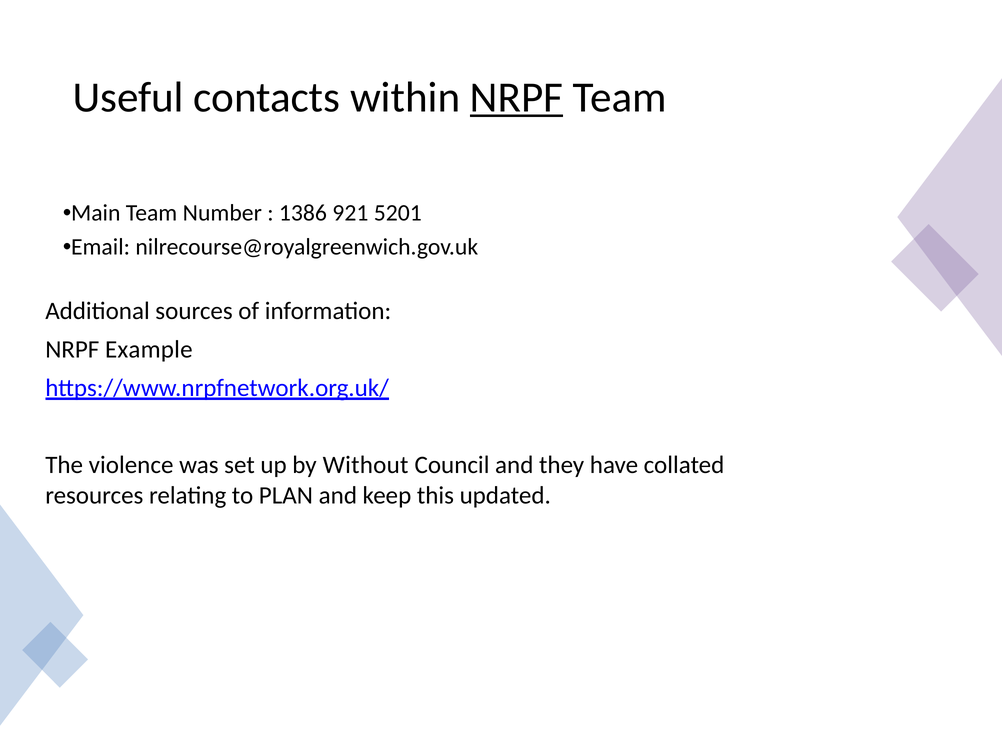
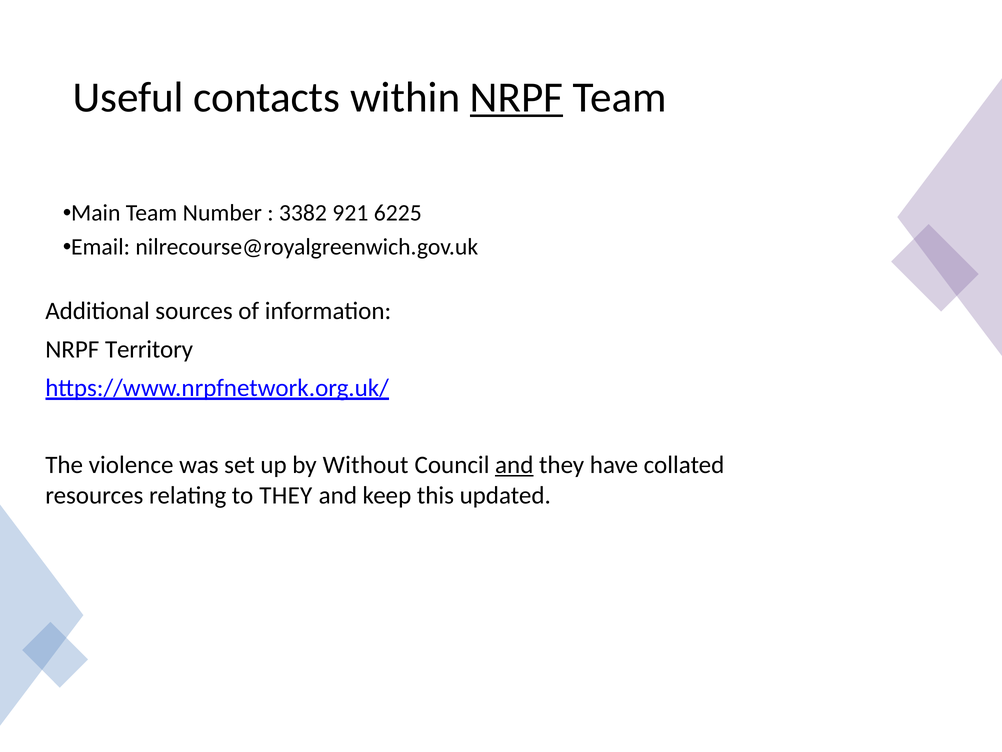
1386: 1386 -> 3382
5201: 5201 -> 6225
Example: Example -> Territory
and at (514, 465) underline: none -> present
to PLAN: PLAN -> THEY
